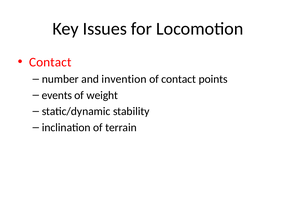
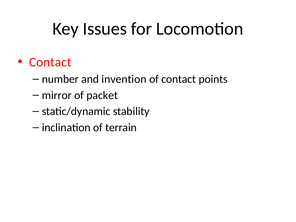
events: events -> mirror
weight: weight -> packet
